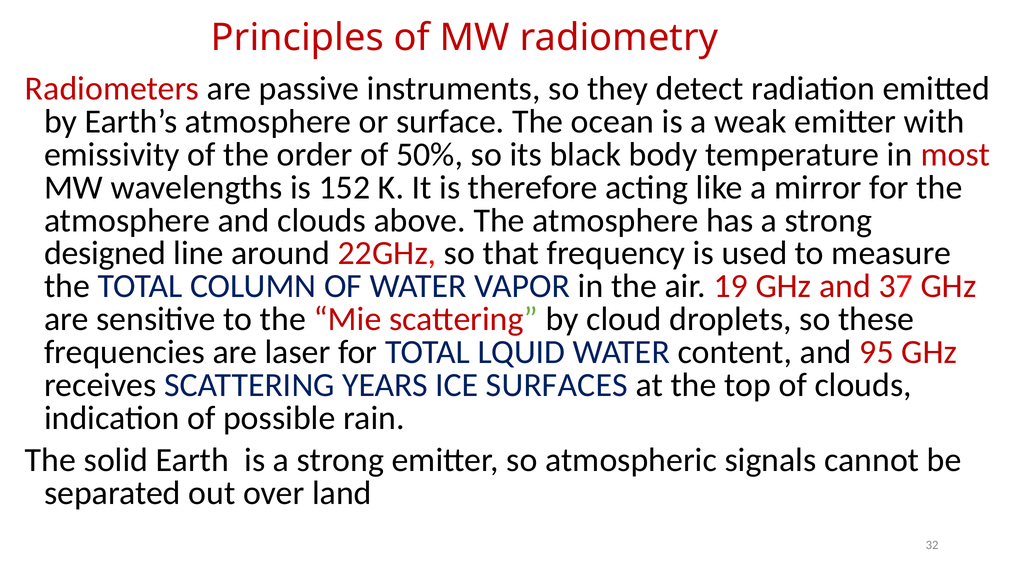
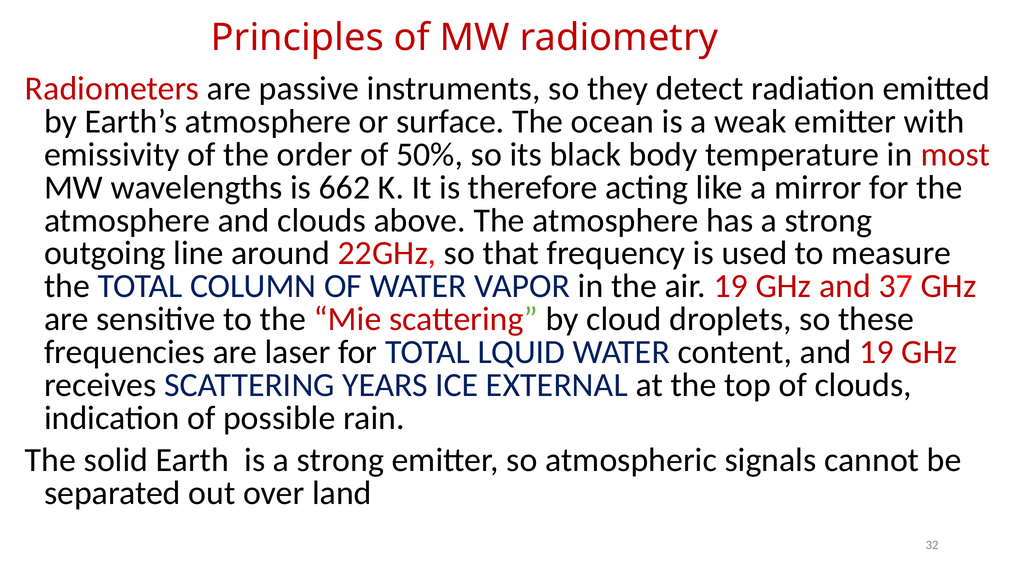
152: 152 -> 662
designed: designed -> outgoing
and 95: 95 -> 19
SURFACES: SURFACES -> EXTERNAL
